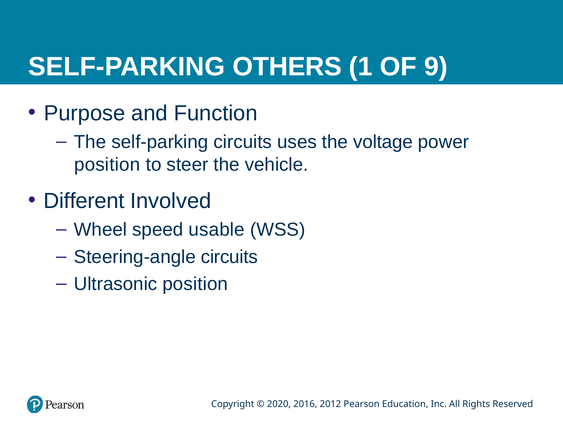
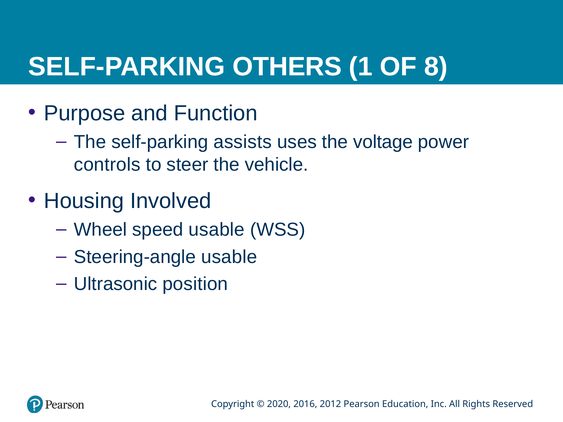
9: 9 -> 8
self-parking circuits: circuits -> assists
position at (107, 165): position -> controls
Different: Different -> Housing
Steering-angle circuits: circuits -> usable
